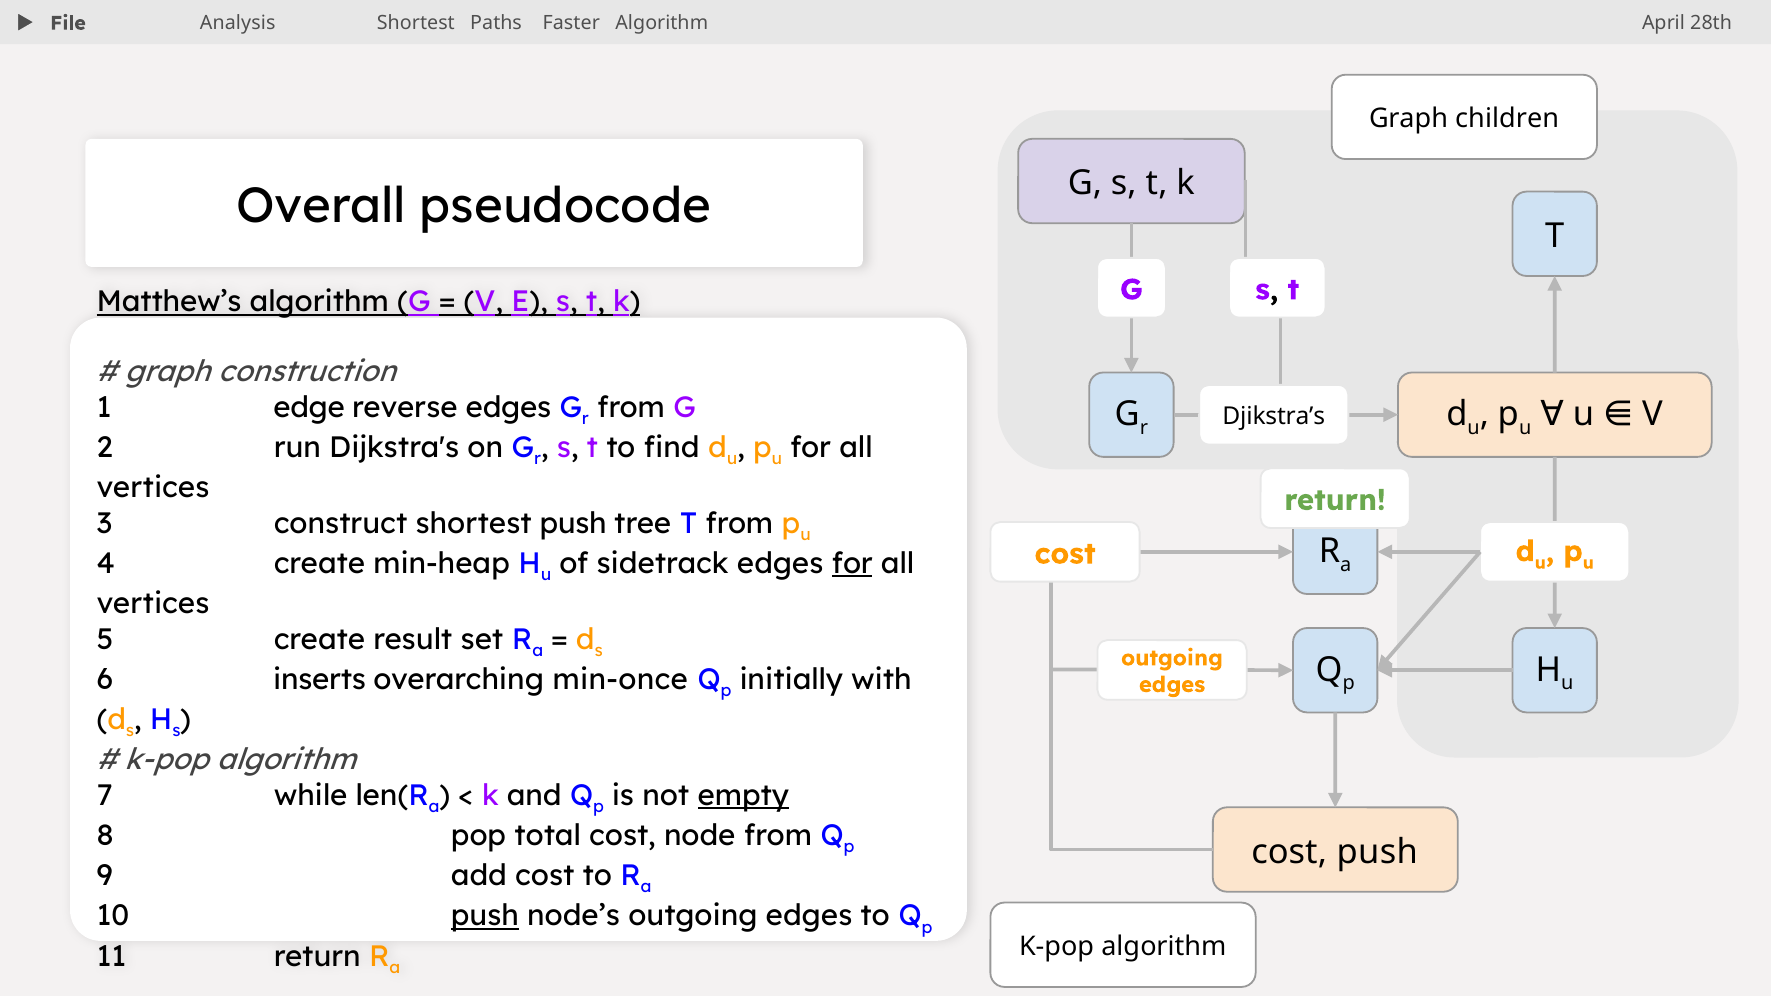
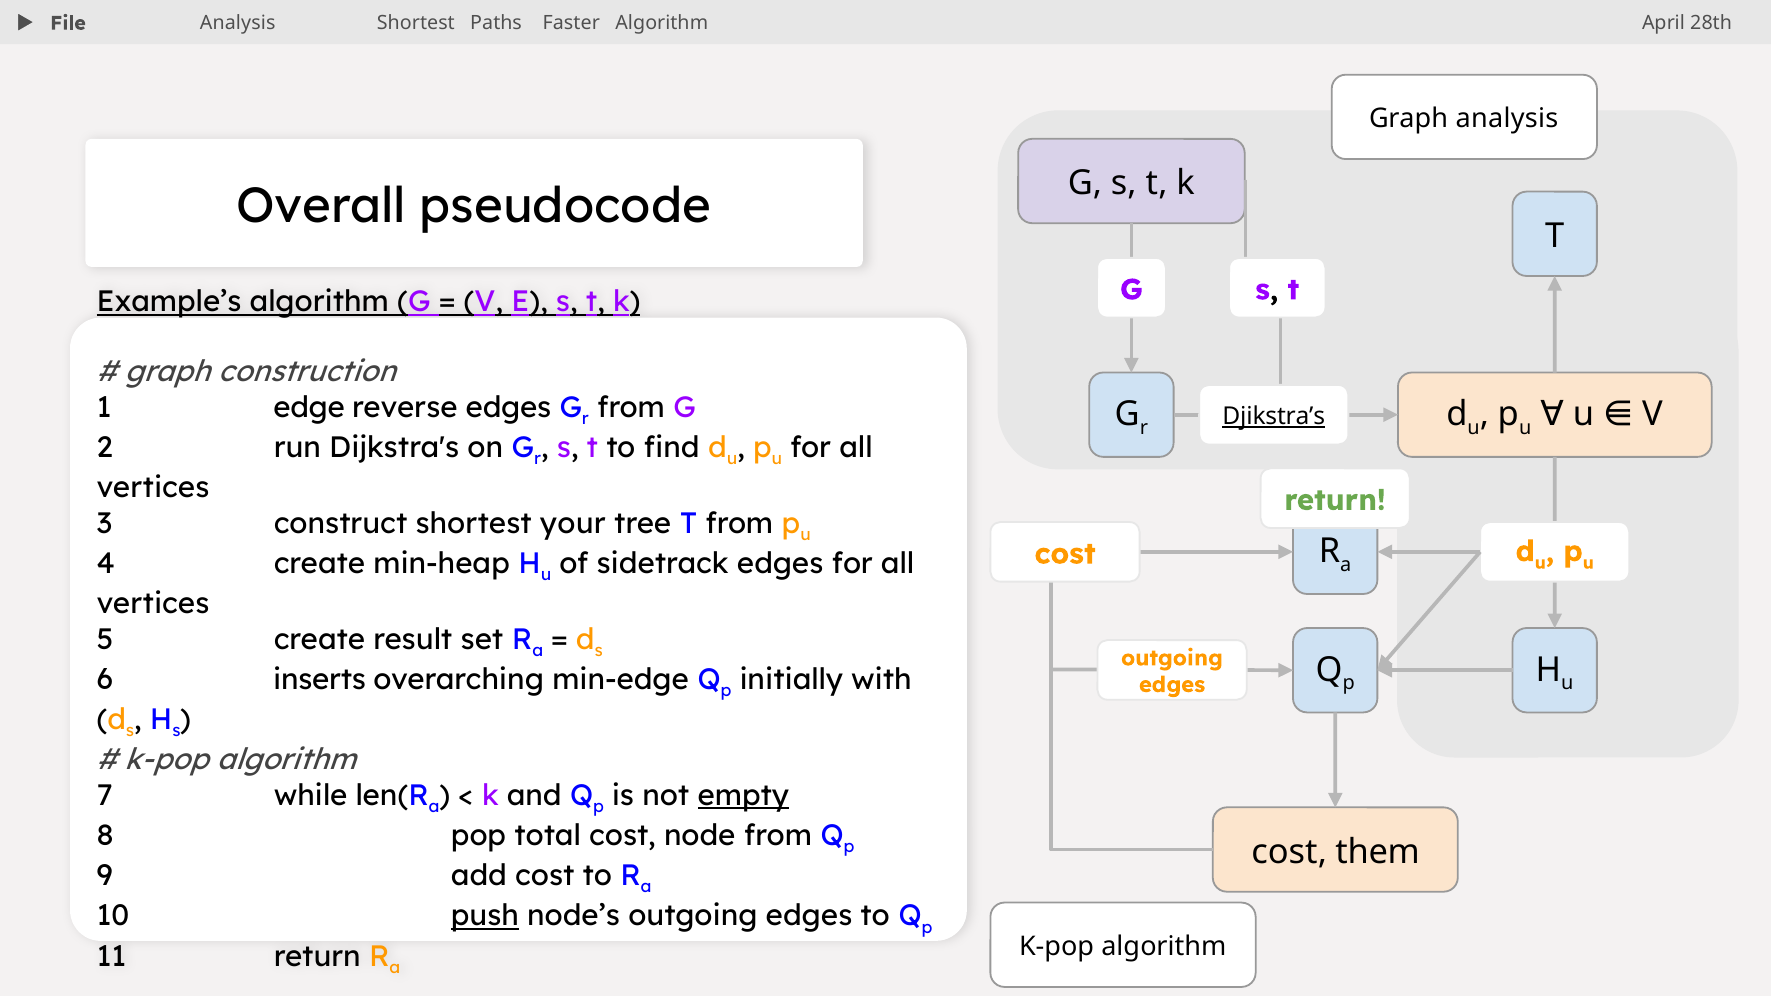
Graph children: children -> analysis
Matthew’s: Matthew’s -> Example’s
Djikstra’s underline: none -> present
shortest push: push -> your
for at (852, 564) underline: present -> none
min-once: min-once -> min-edge
cost push: push -> them
